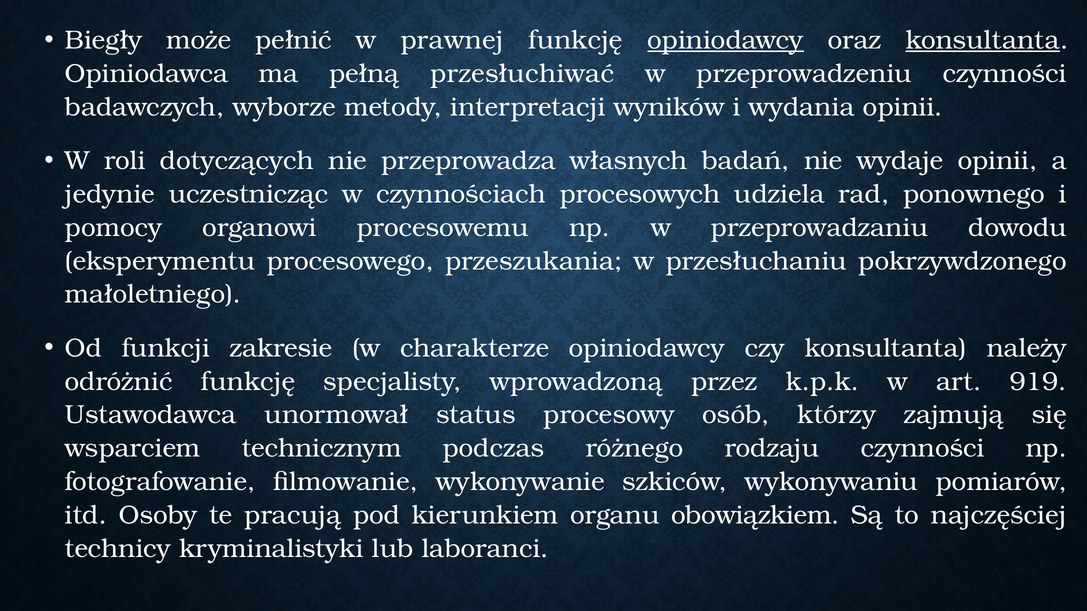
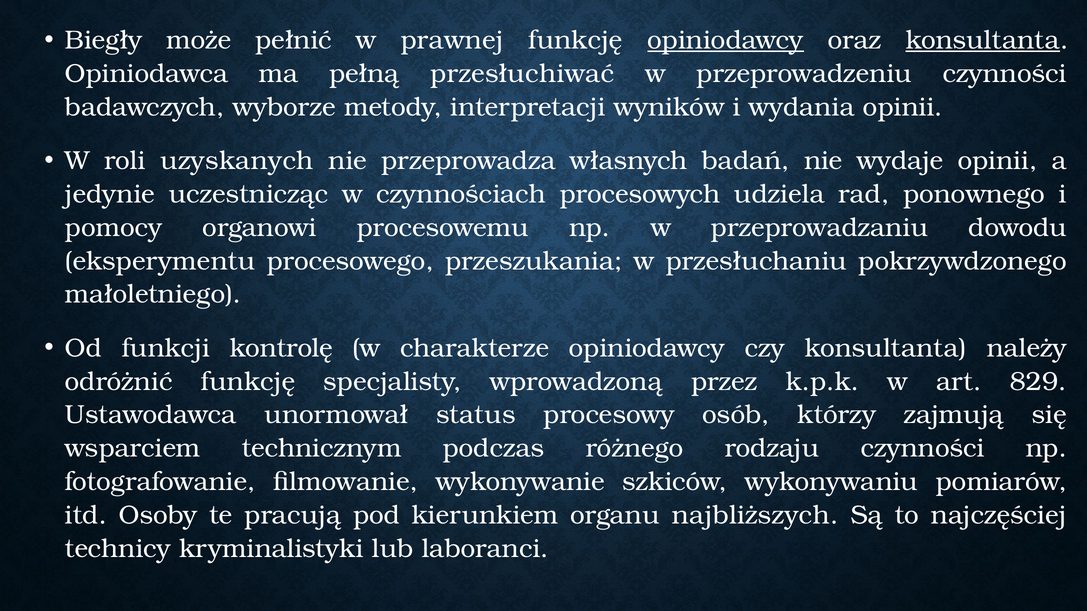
dotyczących: dotyczących -> uzyskanych
zakresie: zakresie -> kontrolę
919: 919 -> 829
obowiązkiem: obowiązkiem -> najbliższych
